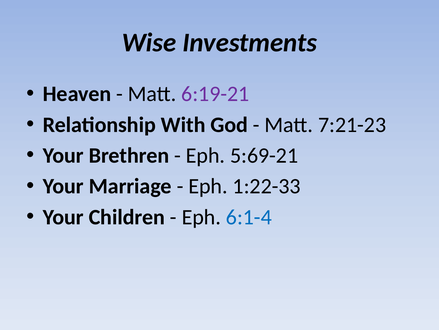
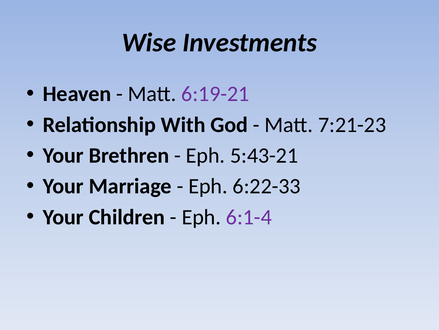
5:69-21: 5:69-21 -> 5:43-21
1:22-33: 1:22-33 -> 6:22-33
6:1-4 colour: blue -> purple
